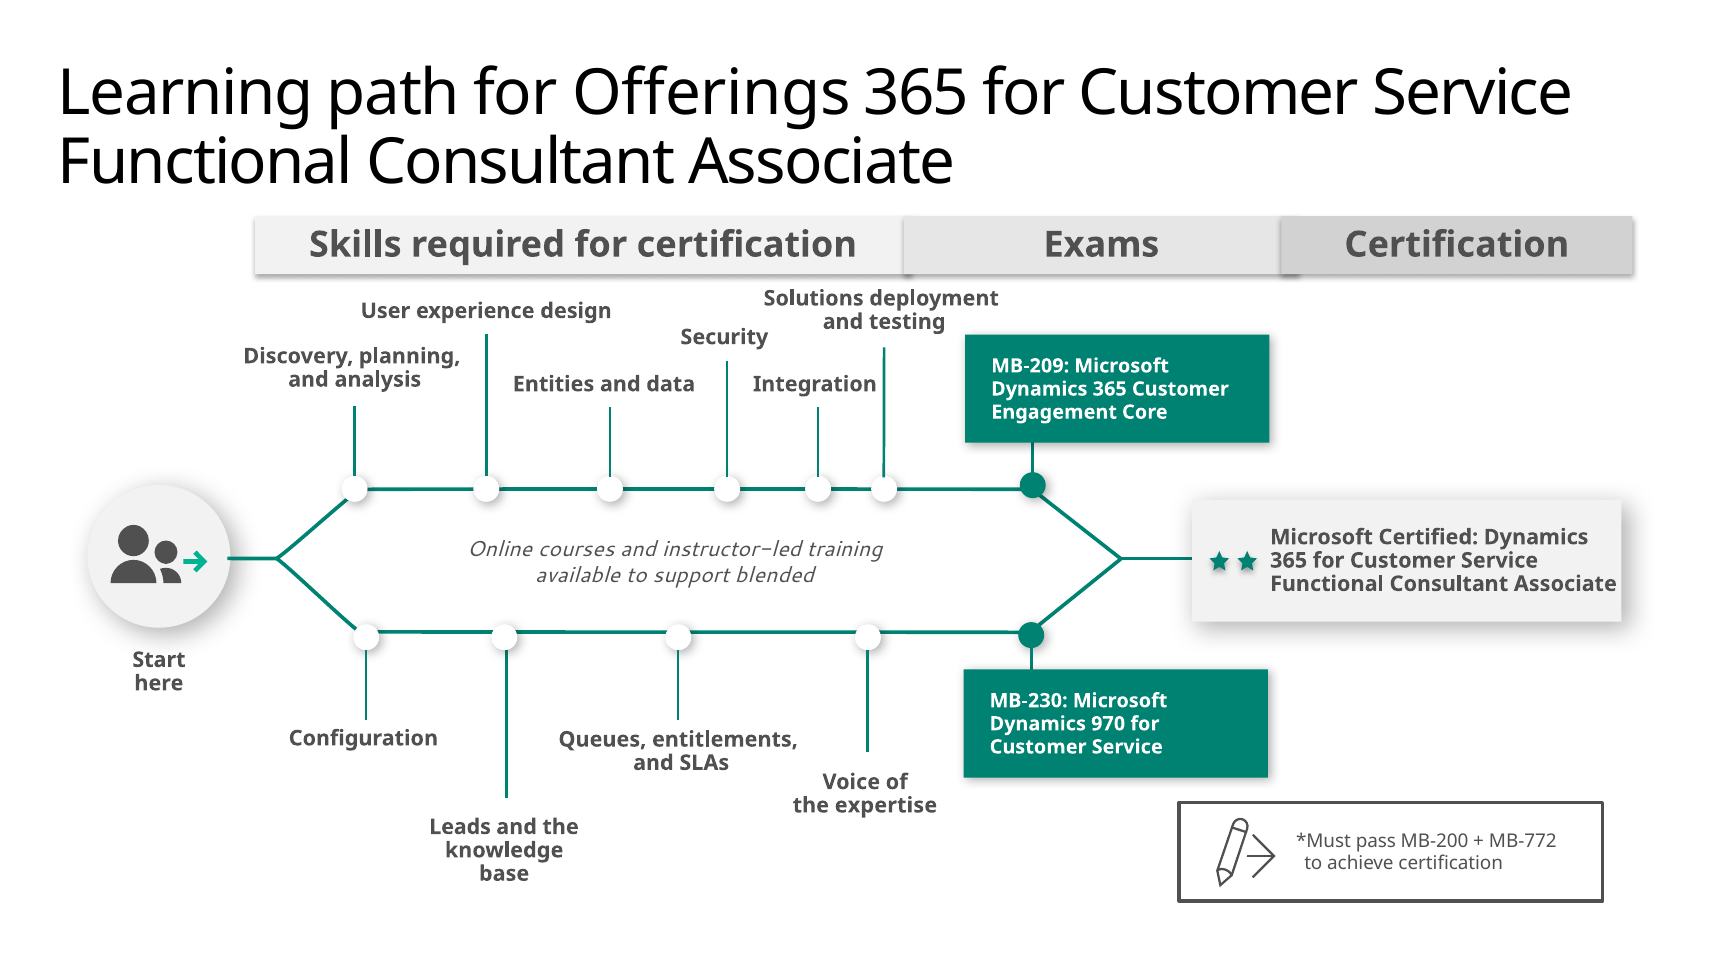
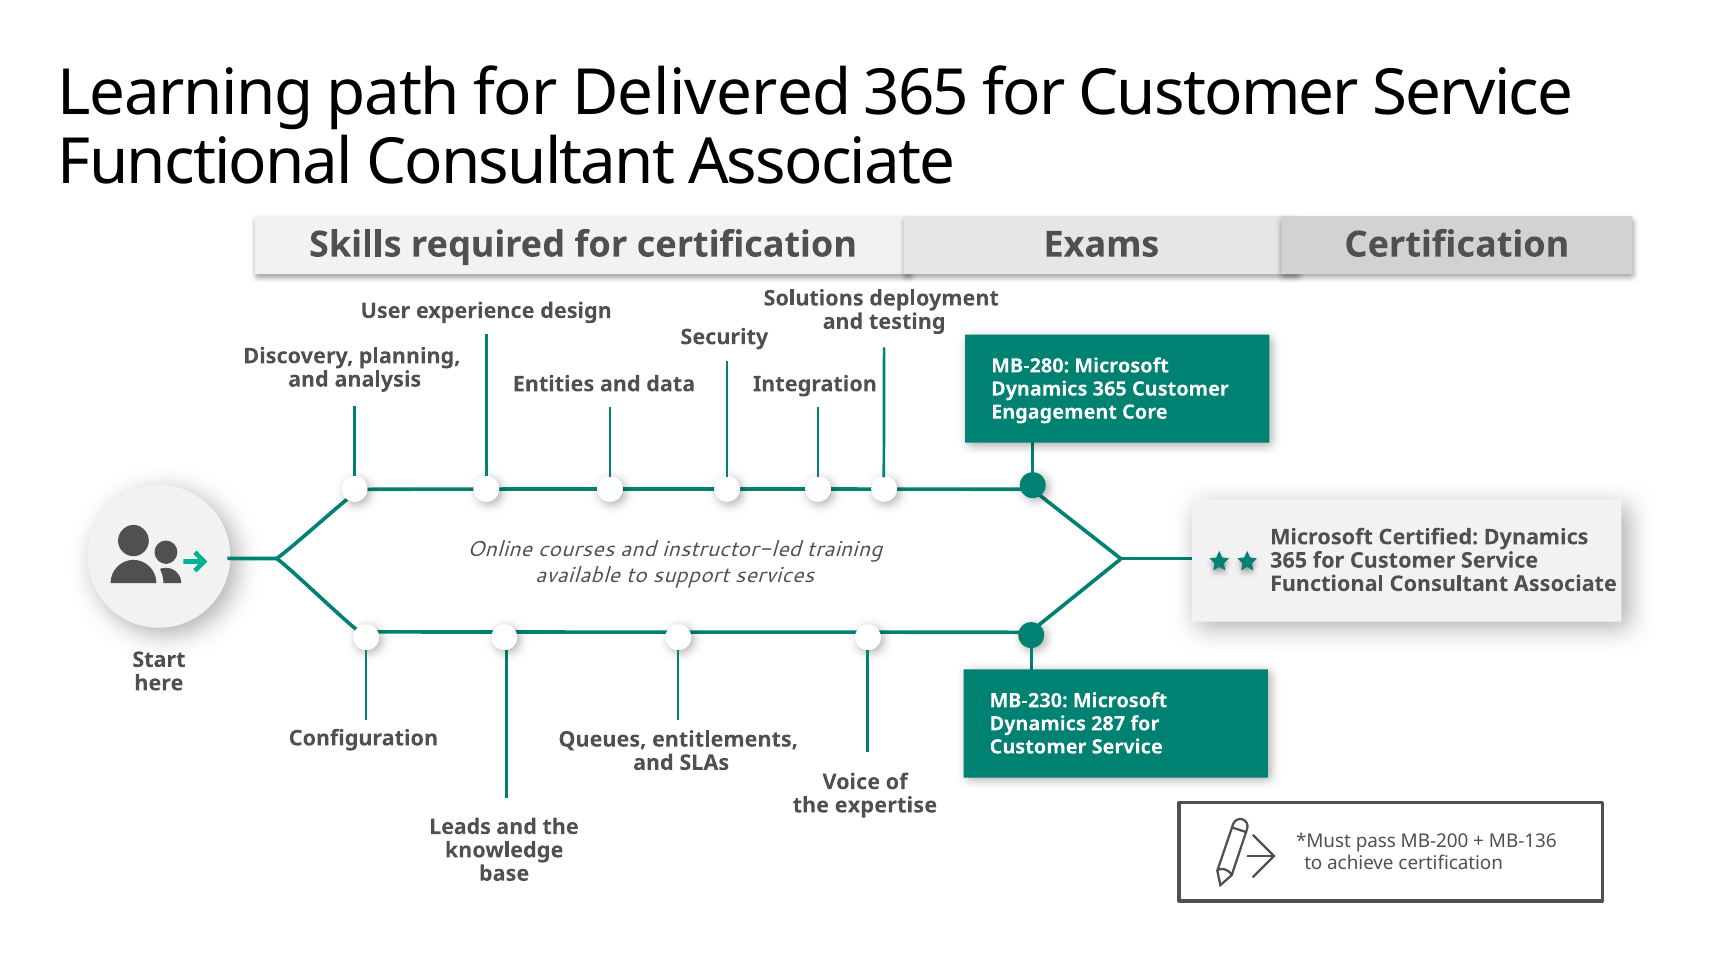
Offerings: Offerings -> Delivered
MB-209: MB-209 -> MB-280
blended: blended -> services
970: 970 -> 287
MB-772: MB-772 -> MB-136
